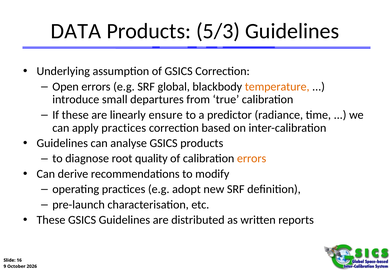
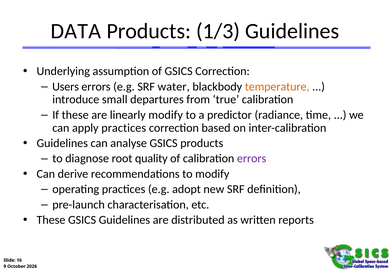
5/3: 5/3 -> 1/3
Open: Open -> Users
global: global -> water
linearly ensure: ensure -> modify
errors at (252, 159) colour: orange -> purple
